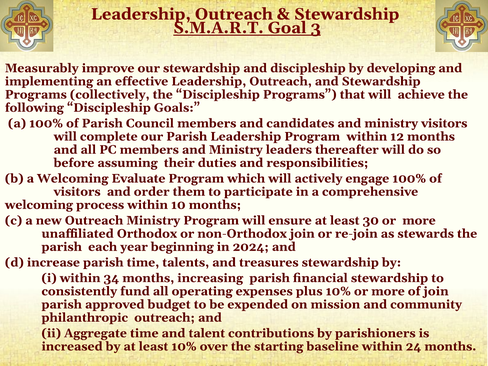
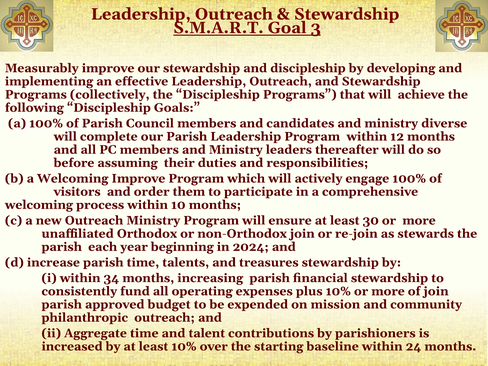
ministry visitors: visitors -> diverse
Welcoming Evaluate: Evaluate -> Improve
